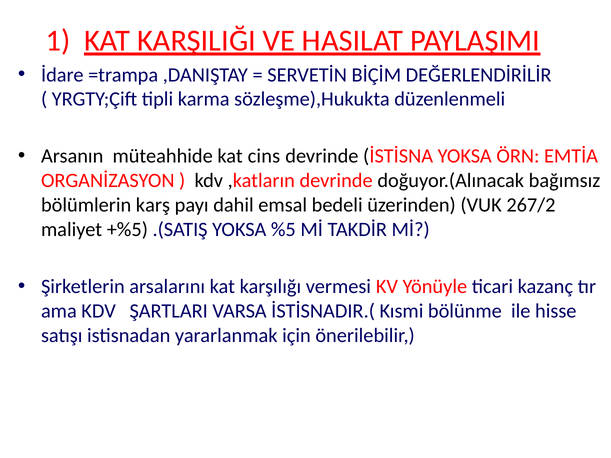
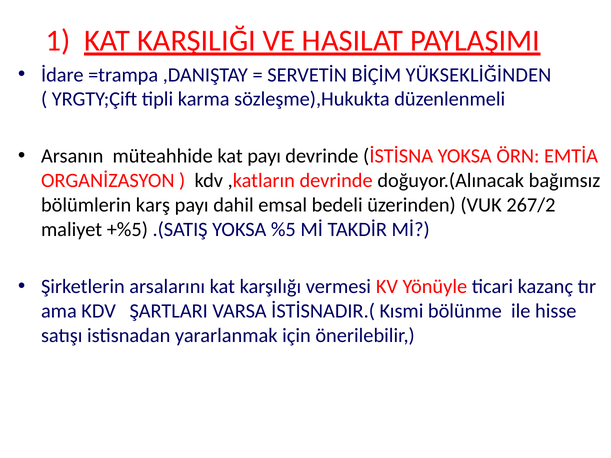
DEĞERLENDİRİLİR: DEĞERLENDİRİLİR -> YÜKSEKLİĞİNDEN
kat cins: cins -> payı
